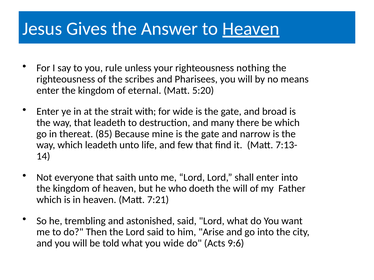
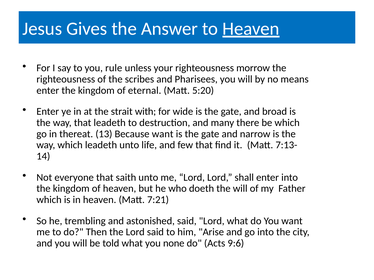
nothing: nothing -> morrow
85: 85 -> 13
Because mine: mine -> want
you wide: wide -> none
